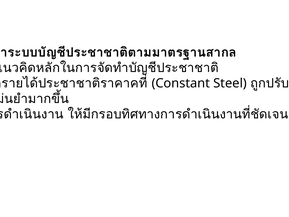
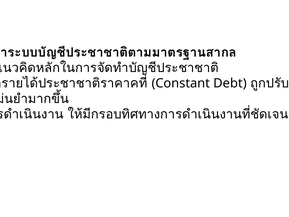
Steel: Steel -> Debt
